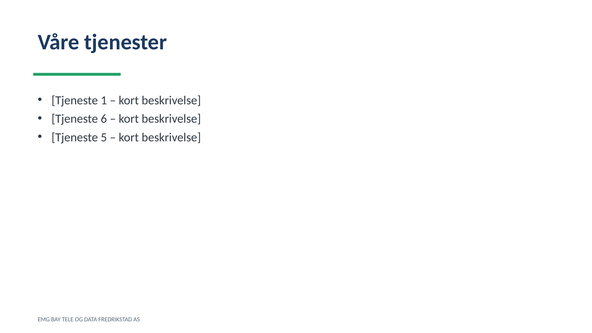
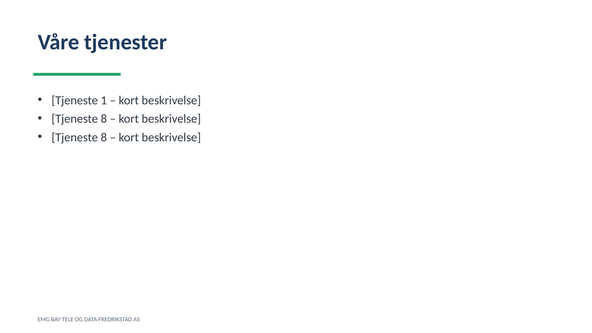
6 at (104, 119): 6 -> 8
5 at (104, 137): 5 -> 8
